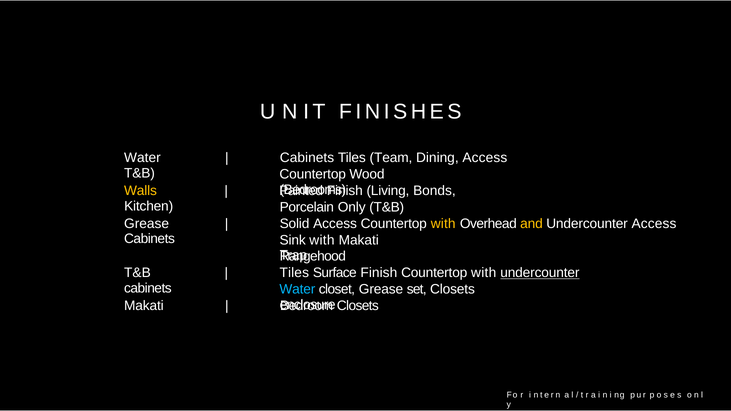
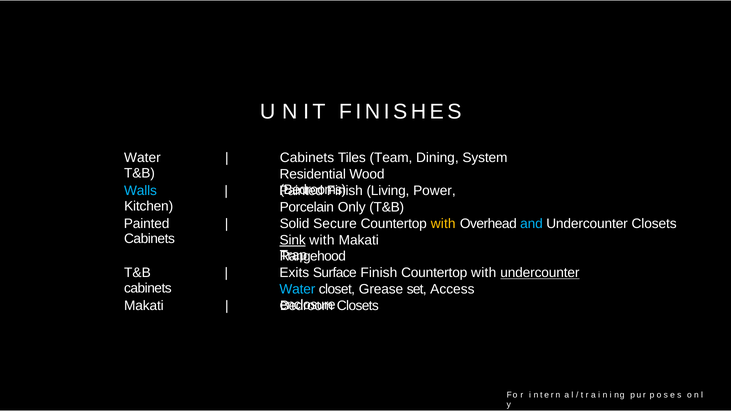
Dining Access: Access -> System
T&B Countertop: Countertop -> Residential
Walls colour: yellow -> light blue
Bonds: Bonds -> Power
Grease at (147, 224): Grease -> Painted
Solid Access: Access -> Secure
and colour: yellow -> light blue
Undercounter Access: Access -> Closets
Sink underline: none -> present
Tiles at (294, 273): Tiles -> Exits
set Closets: Closets -> Access
